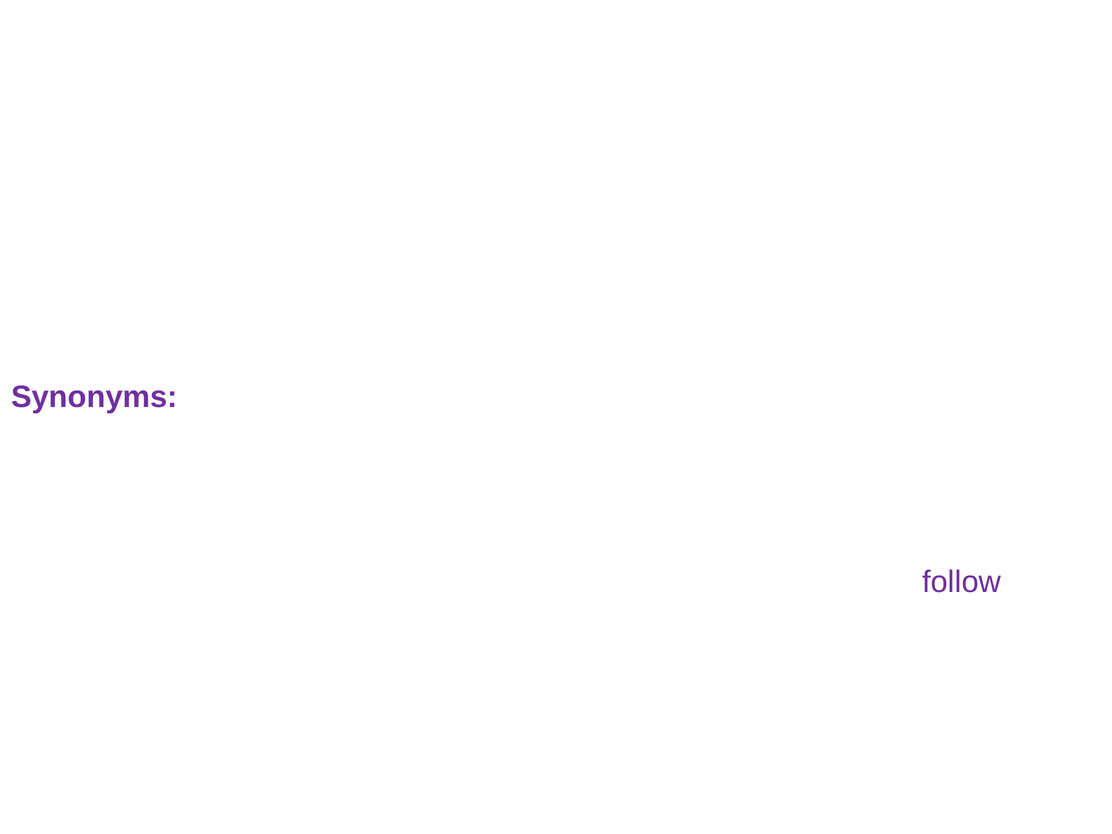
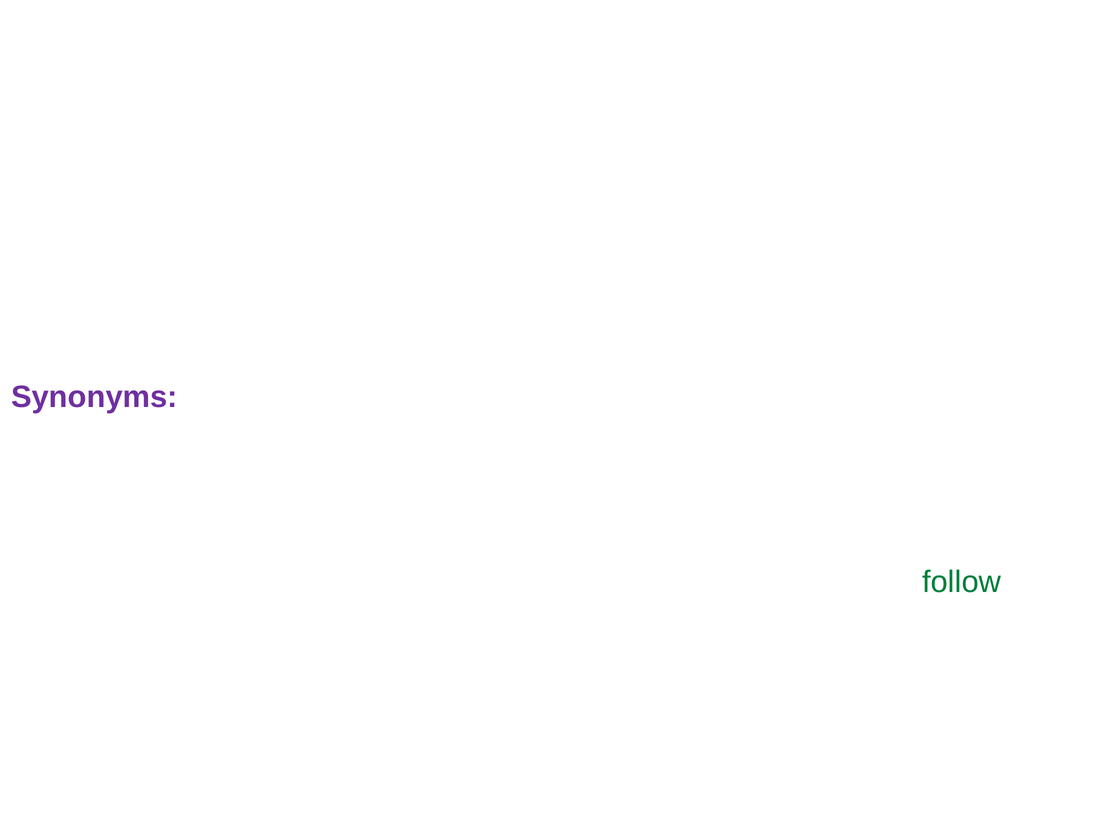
follow colour: purple -> green
